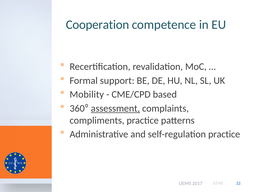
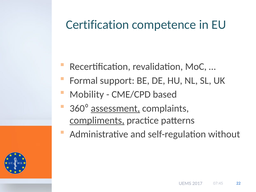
Cooperation: Cooperation -> Certification
compliments underline: none -> present
self-regulation practice: practice -> without
